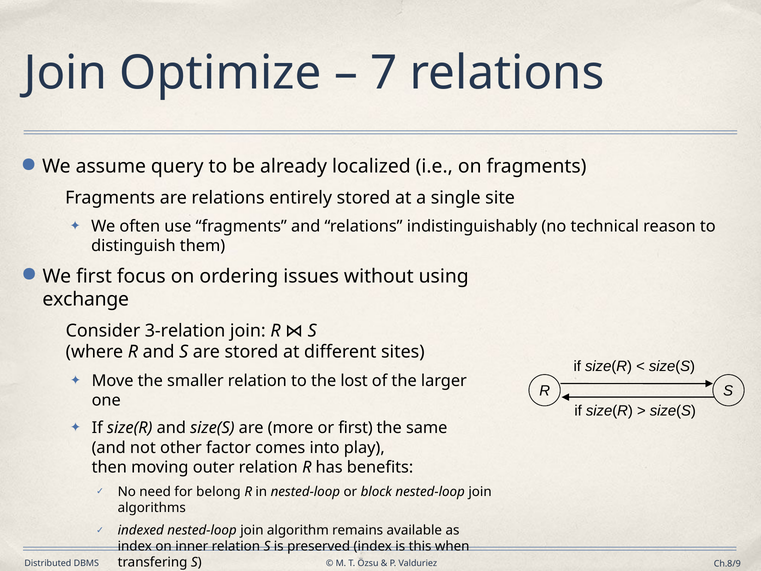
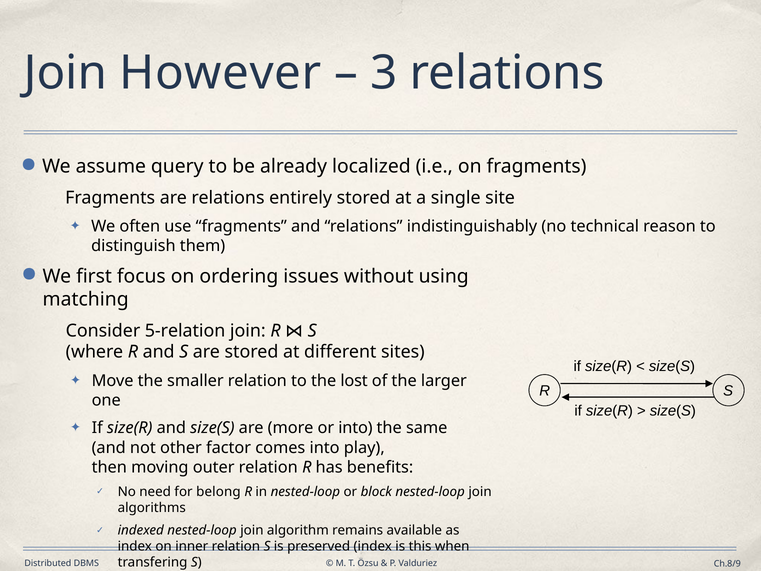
Optimize: Optimize -> However
7: 7 -> 3
exchange: exchange -> matching
3-relation: 3-relation -> 5-relation
or first: first -> into
